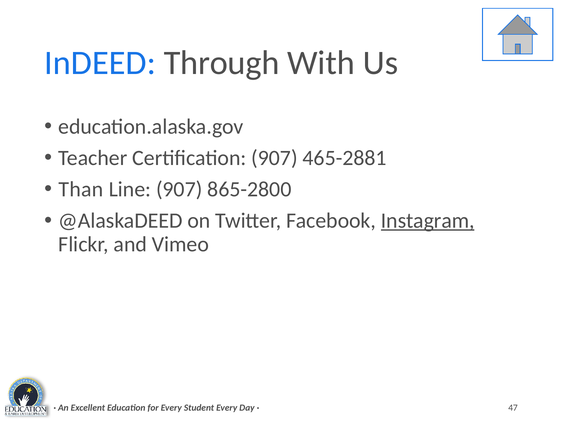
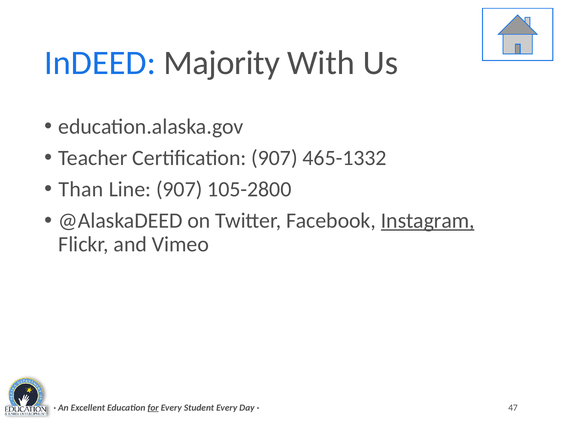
Through: Through -> Majority
465-2881: 465-2881 -> 465-1332
865-2800: 865-2800 -> 105-2800
for underline: none -> present
